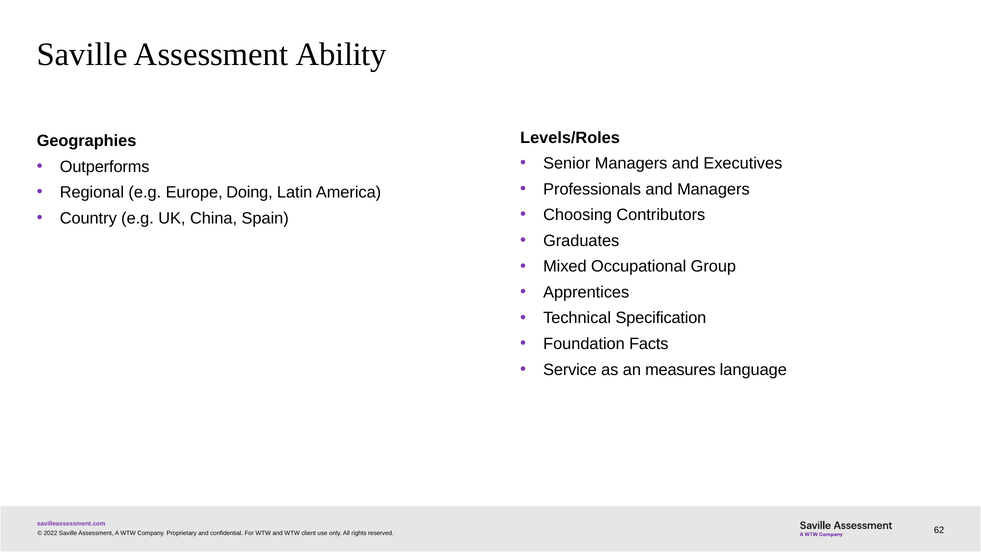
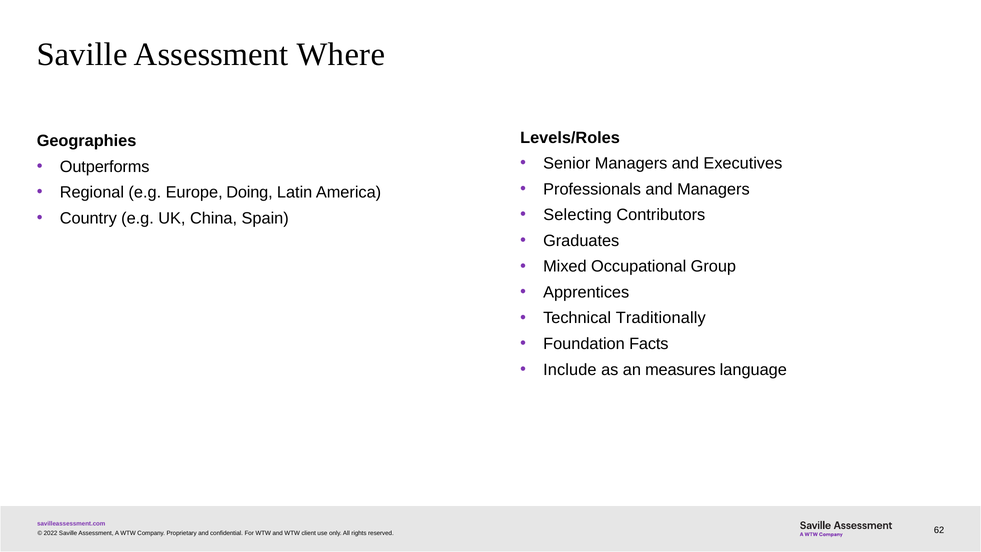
Ability: Ability -> Where
Choosing: Choosing -> Selecting
Specification: Specification -> Traditionally
Service: Service -> Include
